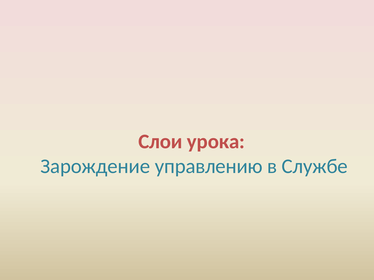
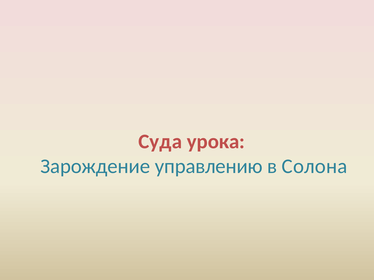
Слои: Слои -> Суда
Службе: Службе -> Солона
